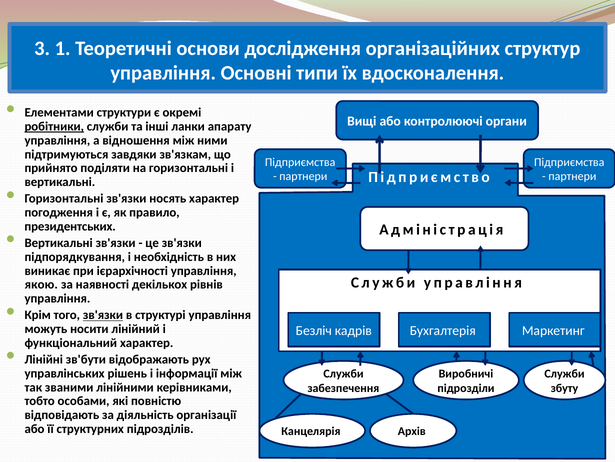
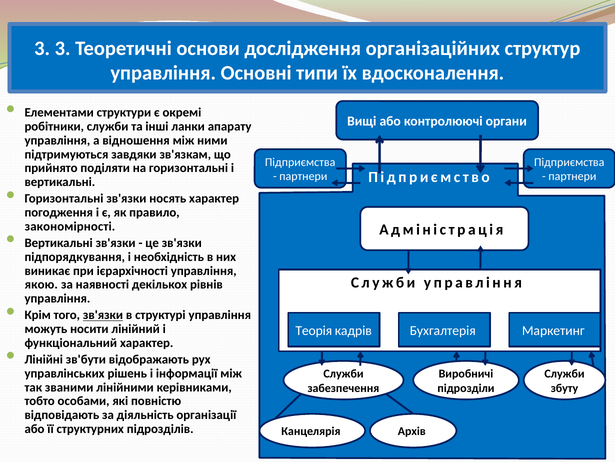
3 1: 1 -> 3
робітники underline: present -> none
президентських: президентських -> закономірності
Безліч: Безліч -> Теорія
